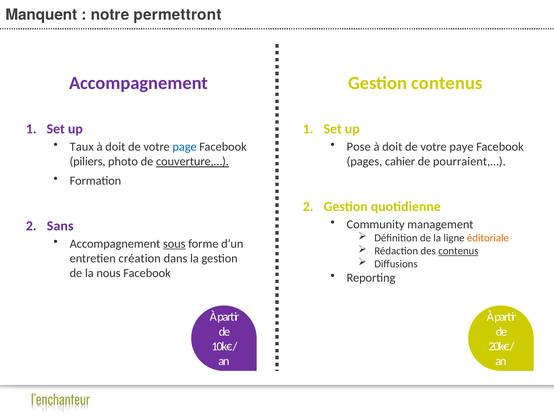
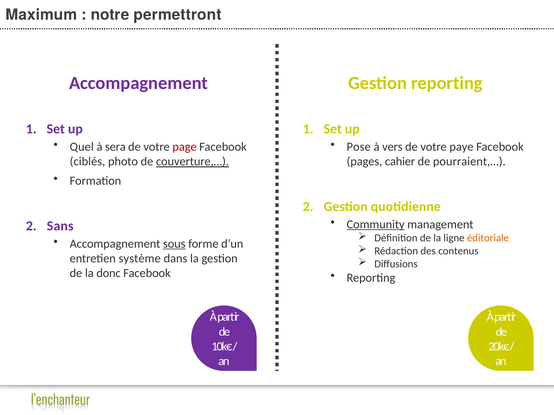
Manquent: Manquent -> Maximum
Gestion contenus: contenus -> reporting
Taux: Taux -> Quel
doit at (115, 147): doit -> sera
page colour: blue -> red
doit at (392, 147): doit -> vers
piliers: piliers -> ciblés
Community underline: none -> present
contenus at (458, 251) underline: present -> none
création: création -> système
nous: nous -> donc
